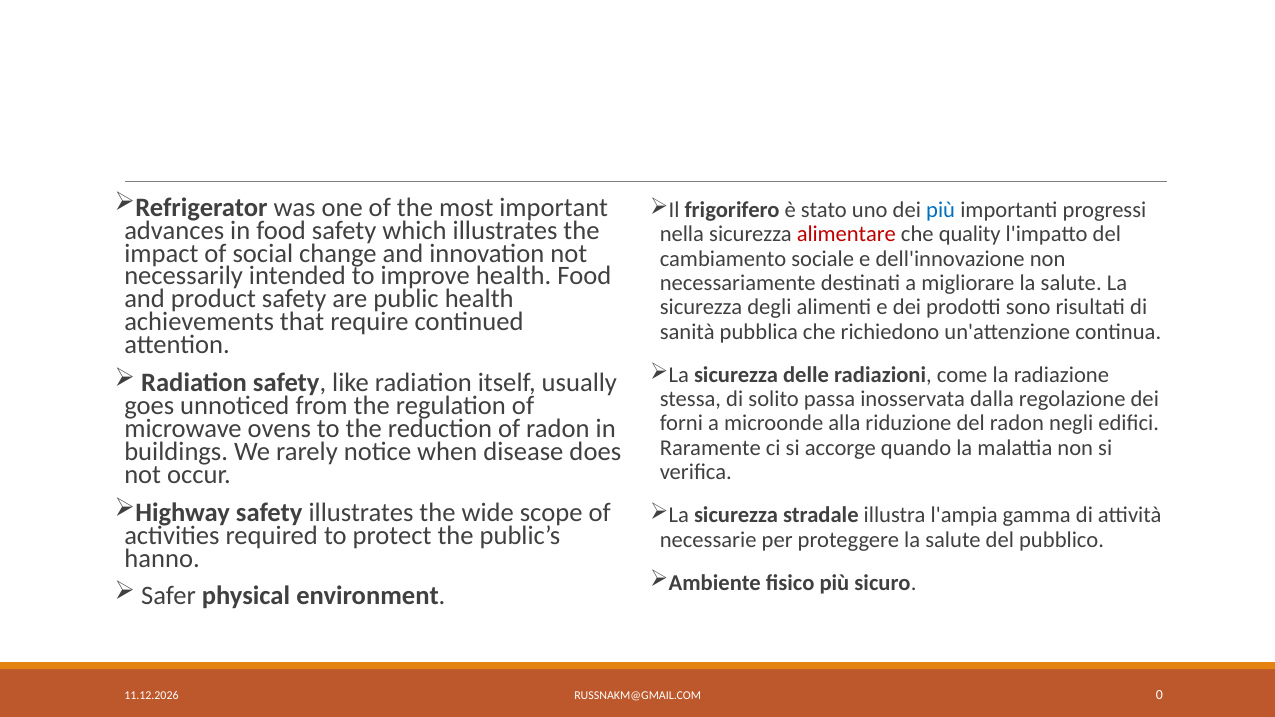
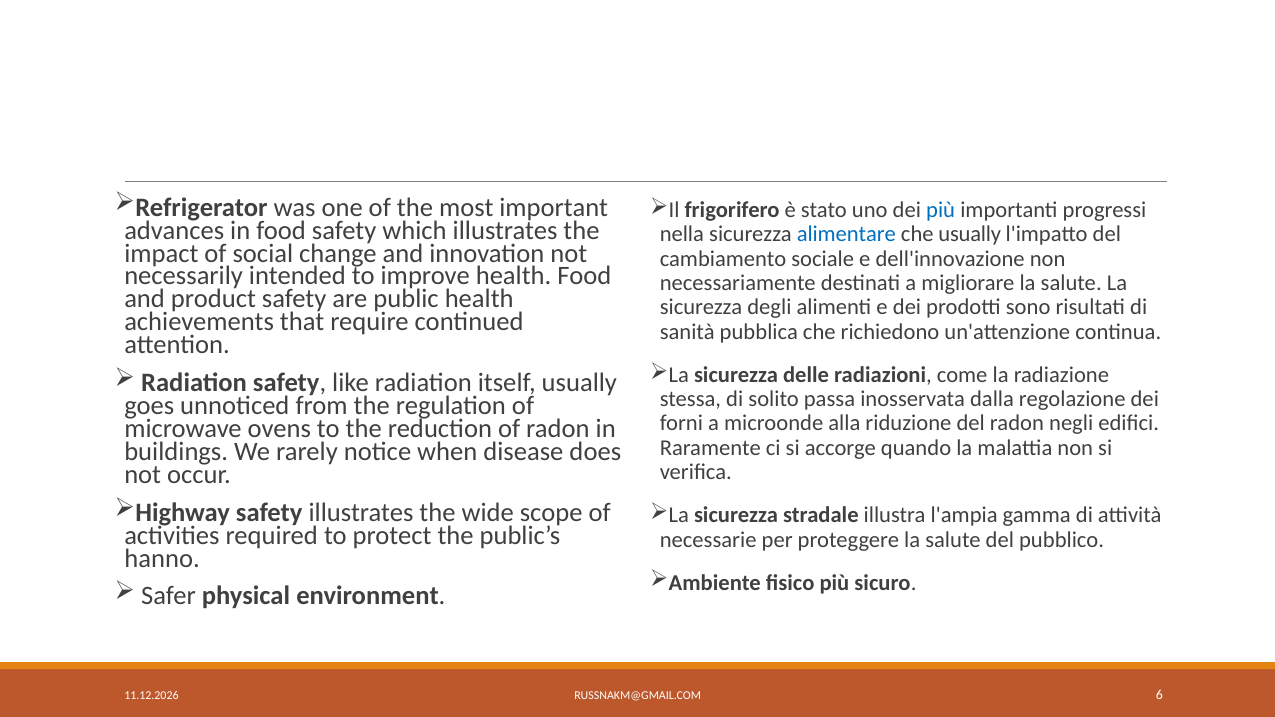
alimentare colour: red -> blue
che quality: quality -> usually
0: 0 -> 6
